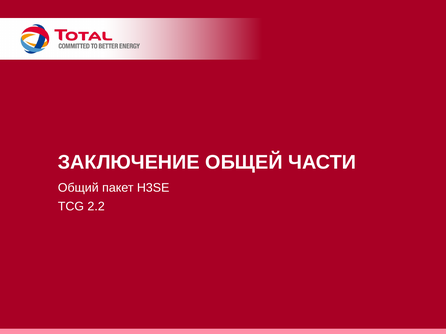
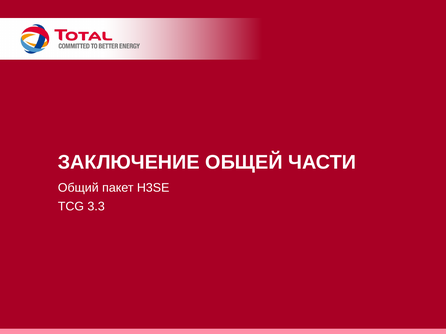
2.2: 2.2 -> 3.3
